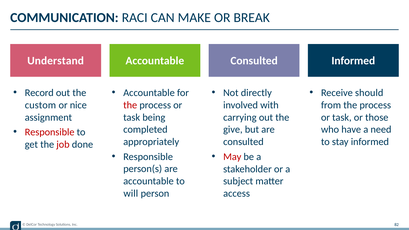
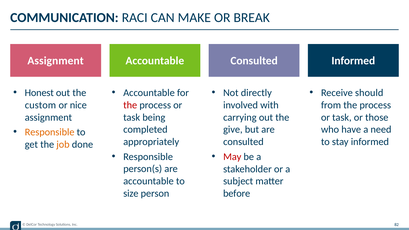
Understand at (56, 61): Understand -> Assignment
Record: Record -> Honest
Responsible at (50, 132) colour: red -> orange
job colour: red -> orange
will: will -> size
access: access -> before
